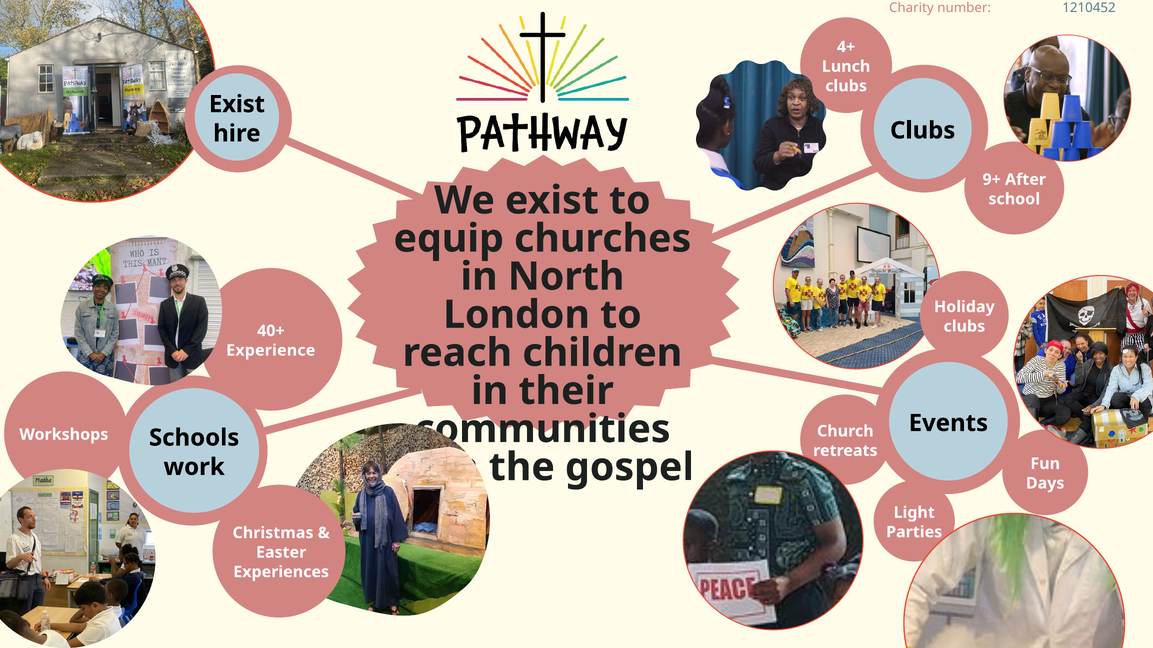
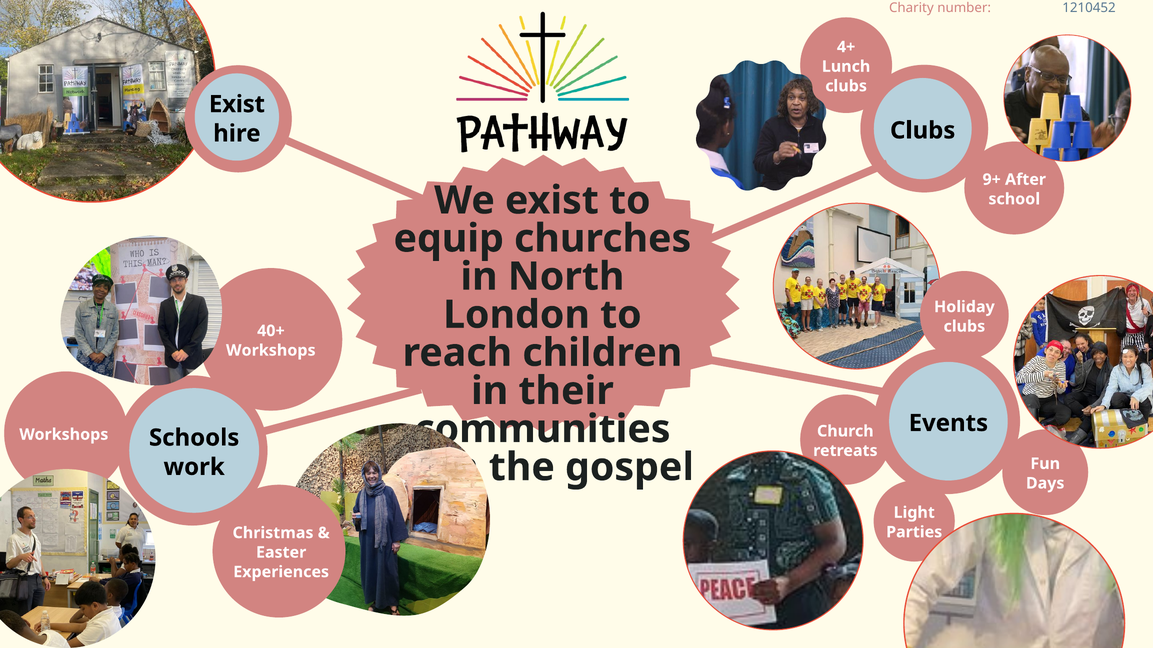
Experience at (271, 351): Experience -> Workshops
